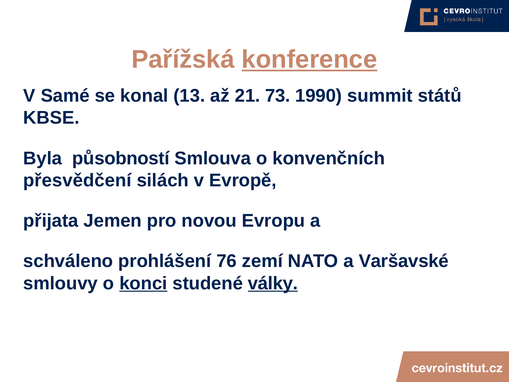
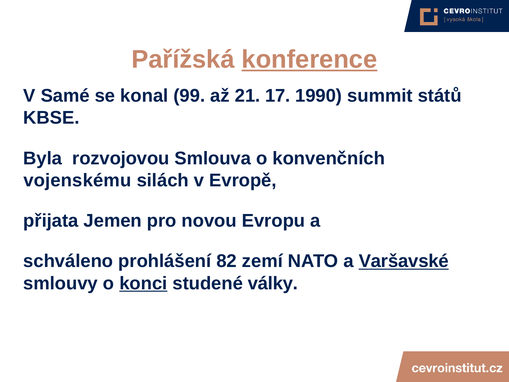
13: 13 -> 99
73: 73 -> 17
působností: působností -> rozvojovou
přesvědčení: přesvědčení -> vojenskému
76: 76 -> 82
Varšavské underline: none -> present
války underline: present -> none
